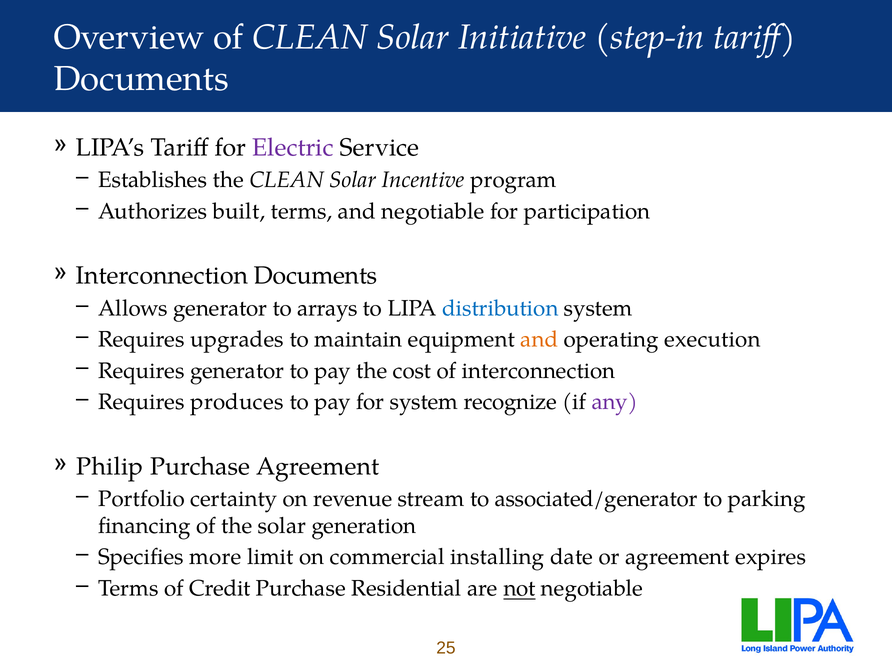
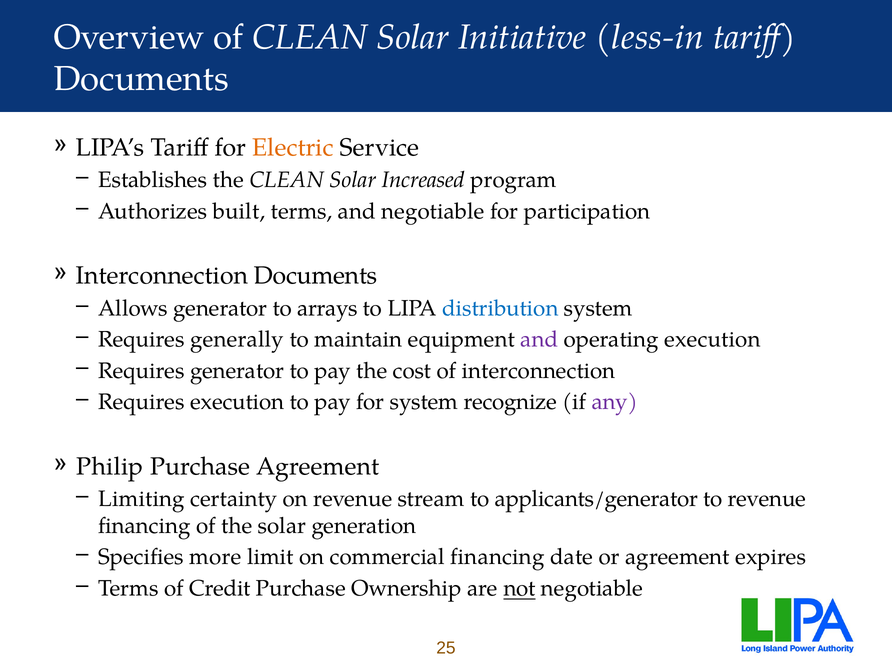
step-in: step-in -> less-in
Electric colour: purple -> orange
Incentive: Incentive -> Increased
upgrades: upgrades -> generally
and at (539, 340) colour: orange -> purple
Requires produces: produces -> execution
Portfolio: Portfolio -> Limiting
associated/generator: associated/generator -> applicants/generator
to parking: parking -> revenue
commercial installing: installing -> financing
Residential: Residential -> Ownership
